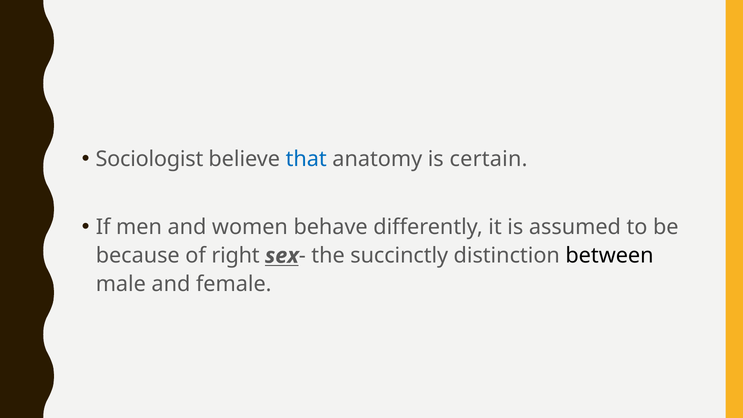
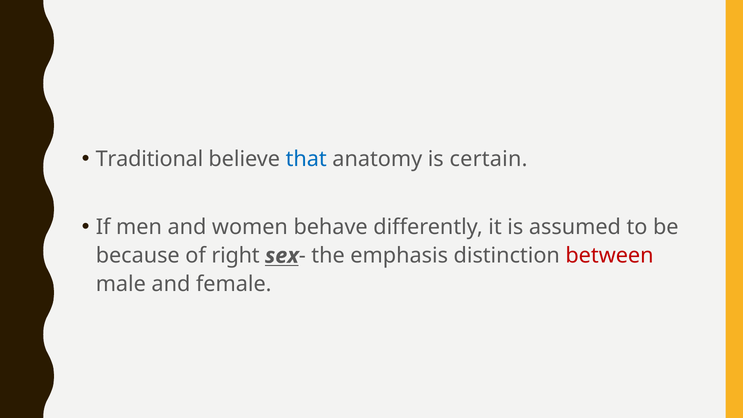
Sociologist: Sociologist -> Traditional
succinctly: succinctly -> emphasis
between colour: black -> red
